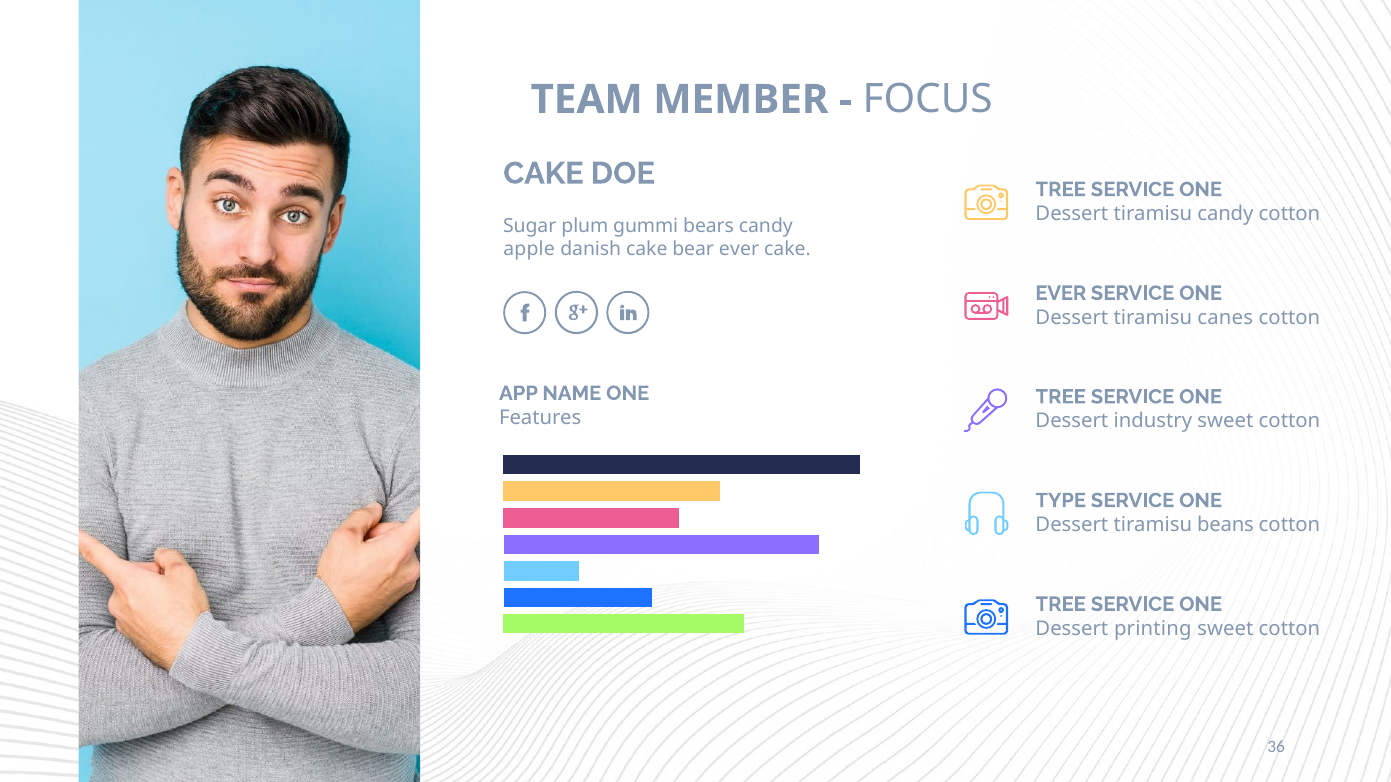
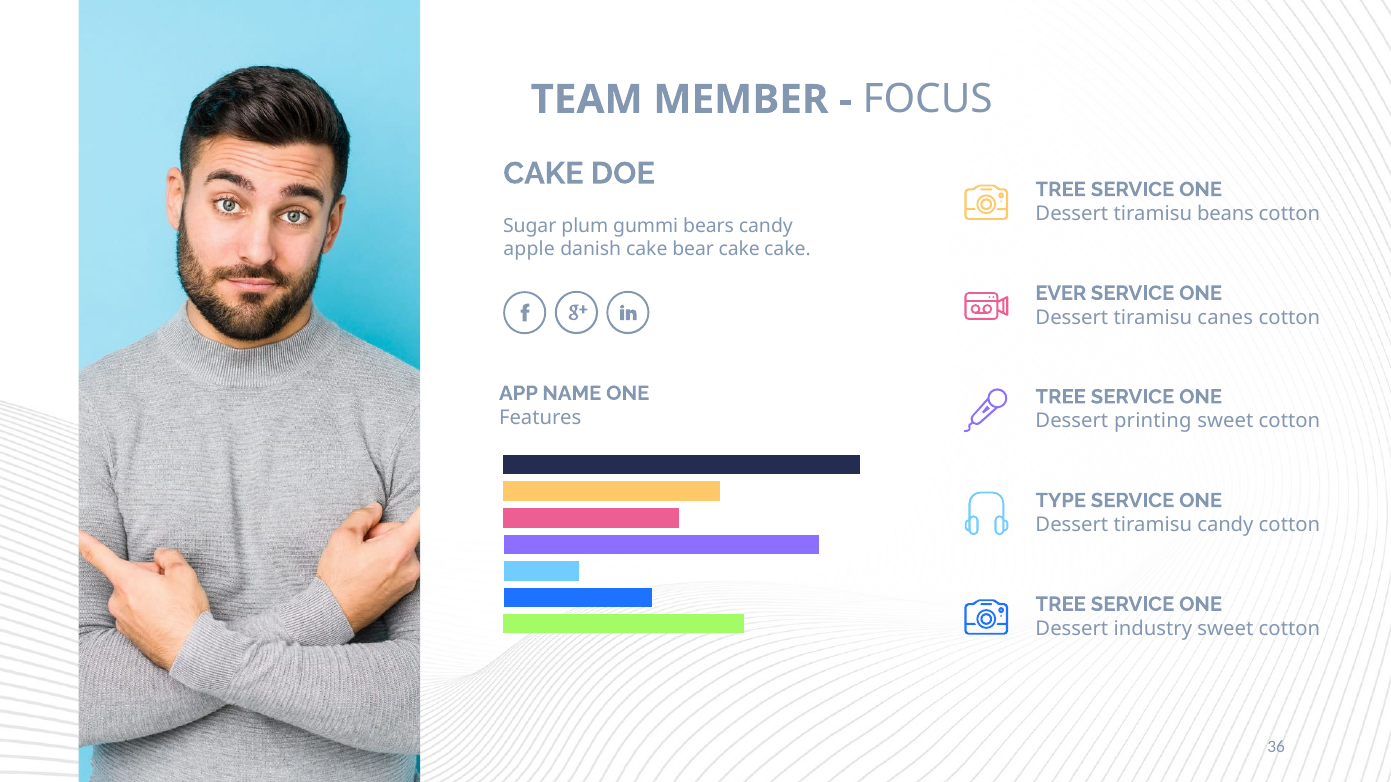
tiramisu candy: candy -> beans
bear ever: ever -> cake
industry: industry -> printing
tiramisu beans: beans -> candy
printing: printing -> industry
